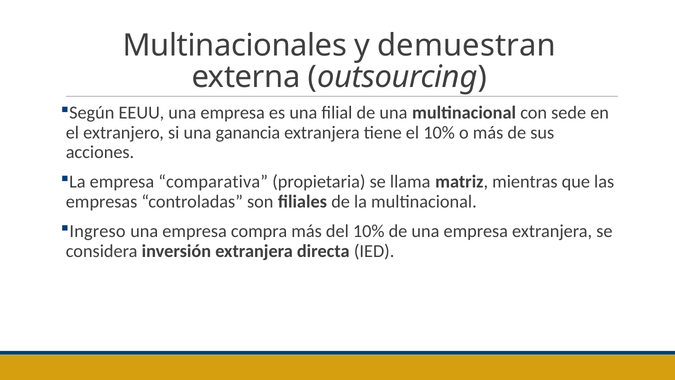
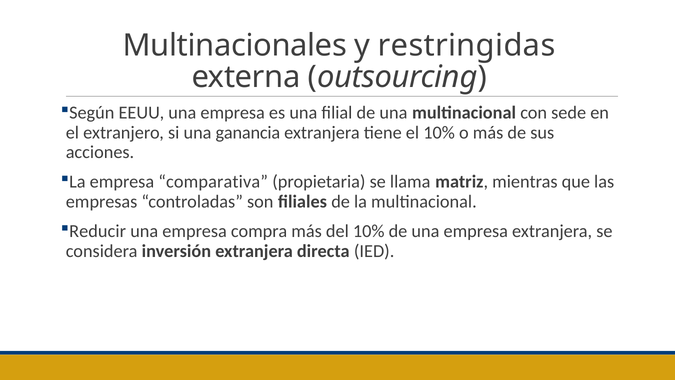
demuestran: demuestran -> restringidas
Ingreso: Ingreso -> Reducir
